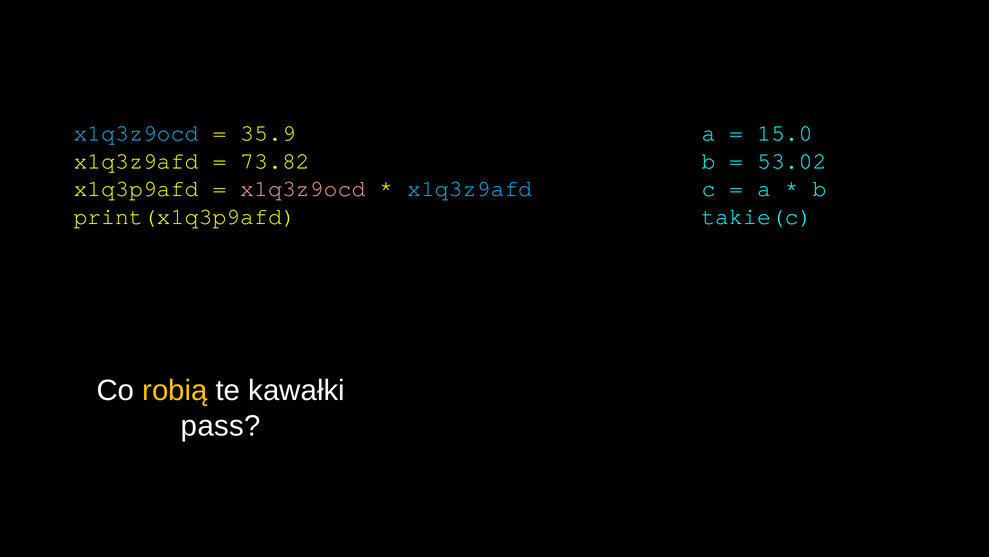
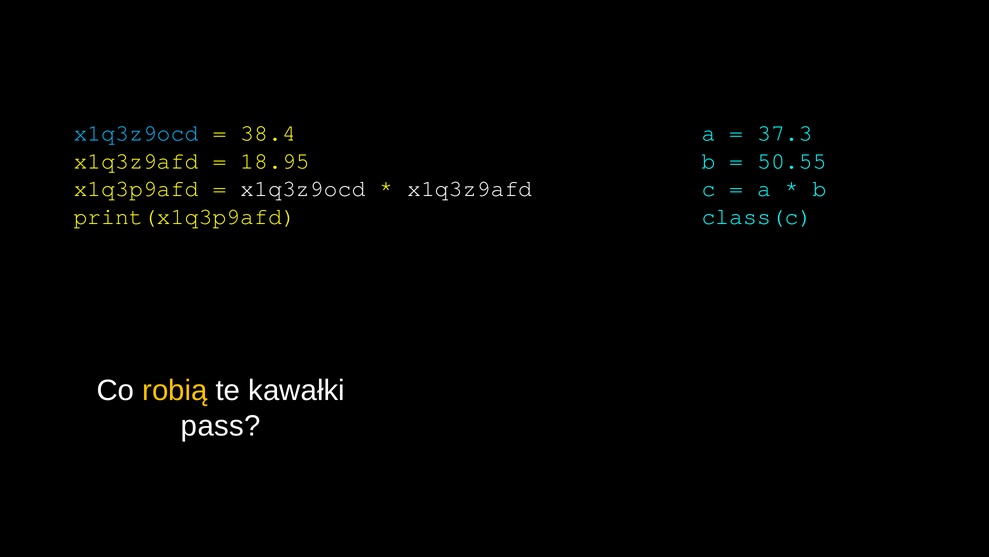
35.9: 35.9 -> 38.4
15.0: 15.0 -> 37.3
73.82: 73.82 -> 18.95
53.02: 53.02 -> 50.55
x1q3z9ocd at (303, 189) colour: pink -> white
x1q3z9afd at (470, 189) colour: light blue -> white
takie(c: takie(c -> class(c
